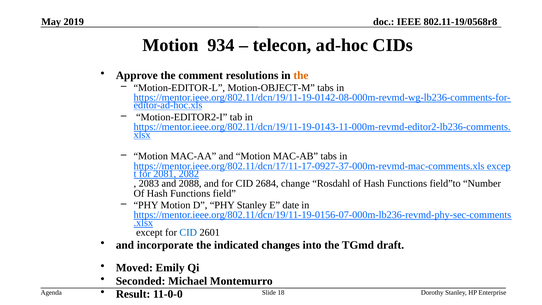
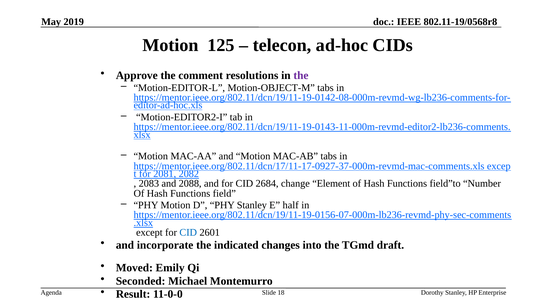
934: 934 -> 125
the at (301, 75) colour: orange -> purple
Rosdahl: Rosdahl -> Element
date: date -> half
